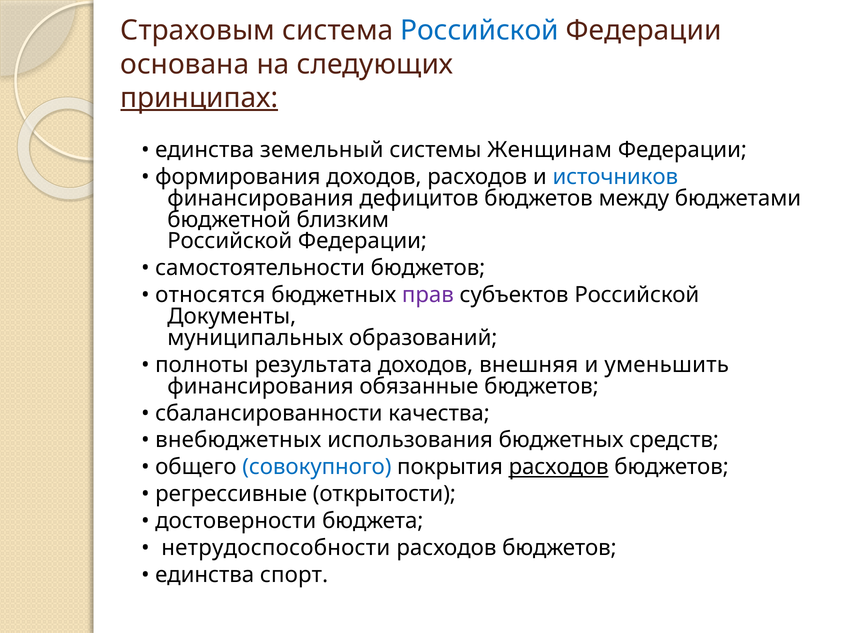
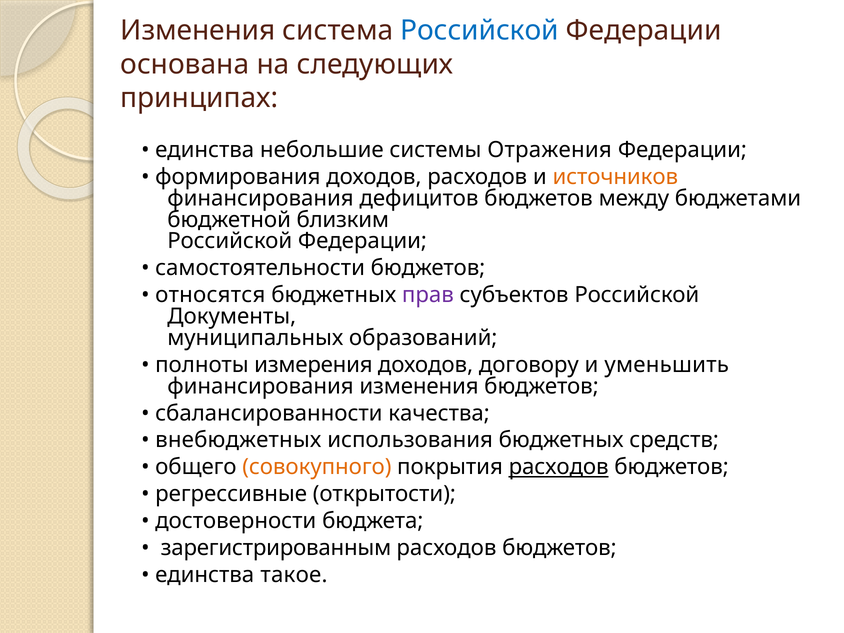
Страховым at (198, 30): Страховым -> Изменения
принципах underline: present -> none
земельный: земельный -> небольшие
Женщинам: Женщинам -> Отражения
источников colour: blue -> orange
результата: результата -> измерения
внешняя: внешняя -> договору
финансирования обязанные: обязанные -> изменения
совокупного colour: blue -> orange
нетрудоспособности: нетрудоспособности -> зарегистрированным
спорт: спорт -> такое
